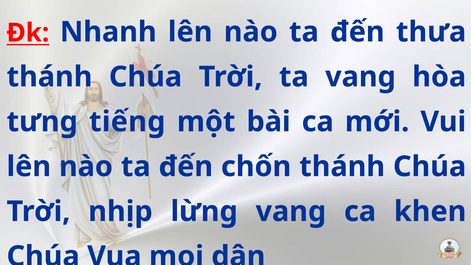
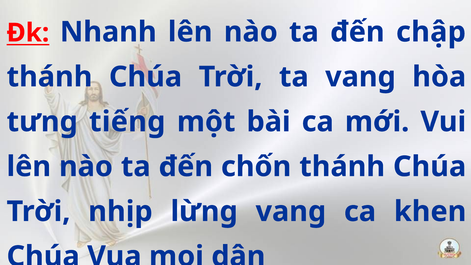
thưa: thưa -> chập
